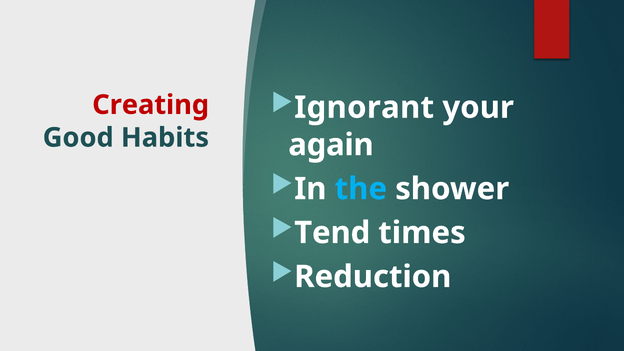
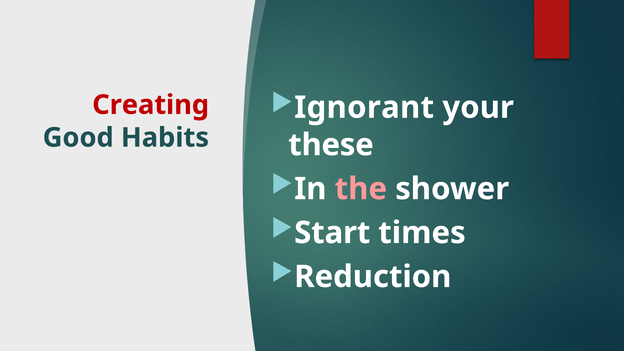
again: again -> these
the colour: light blue -> pink
Tend: Tend -> Start
